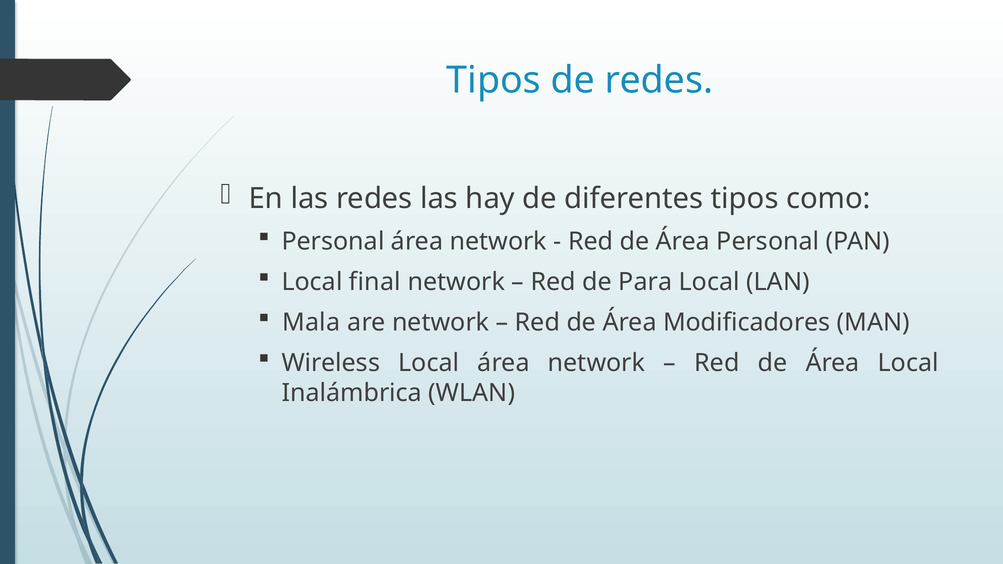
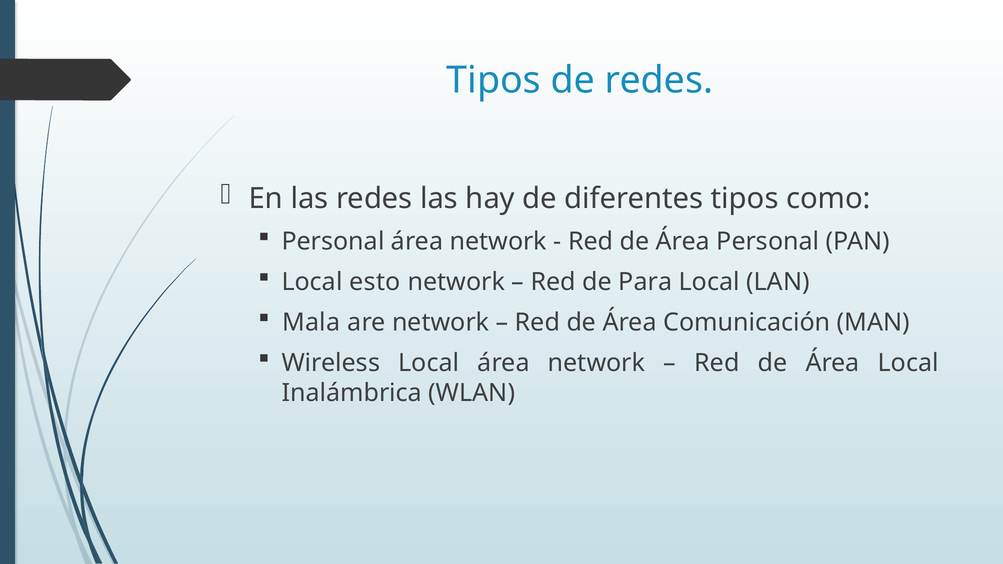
final: final -> esto
Modificadores: Modificadores -> Comunicación
